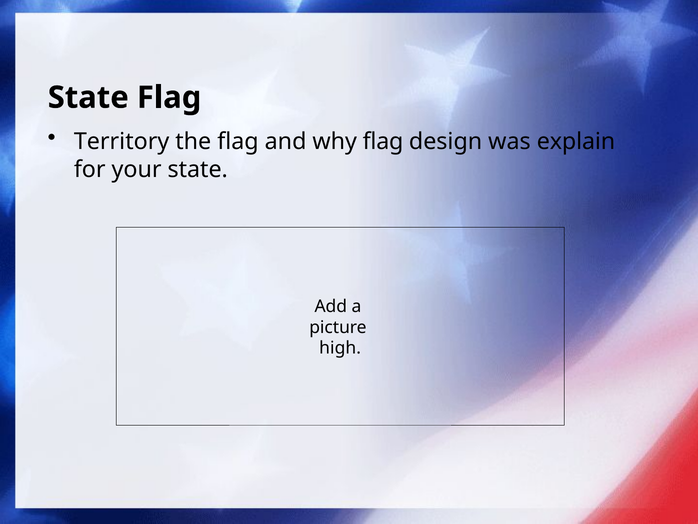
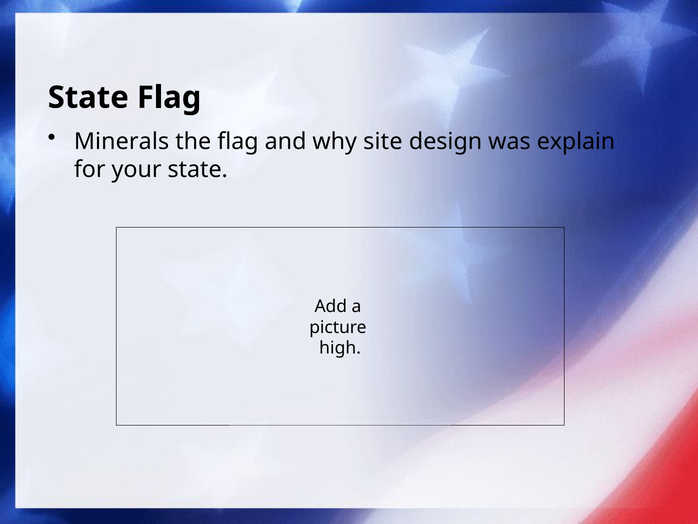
Territory: Territory -> Minerals
why flag: flag -> site
